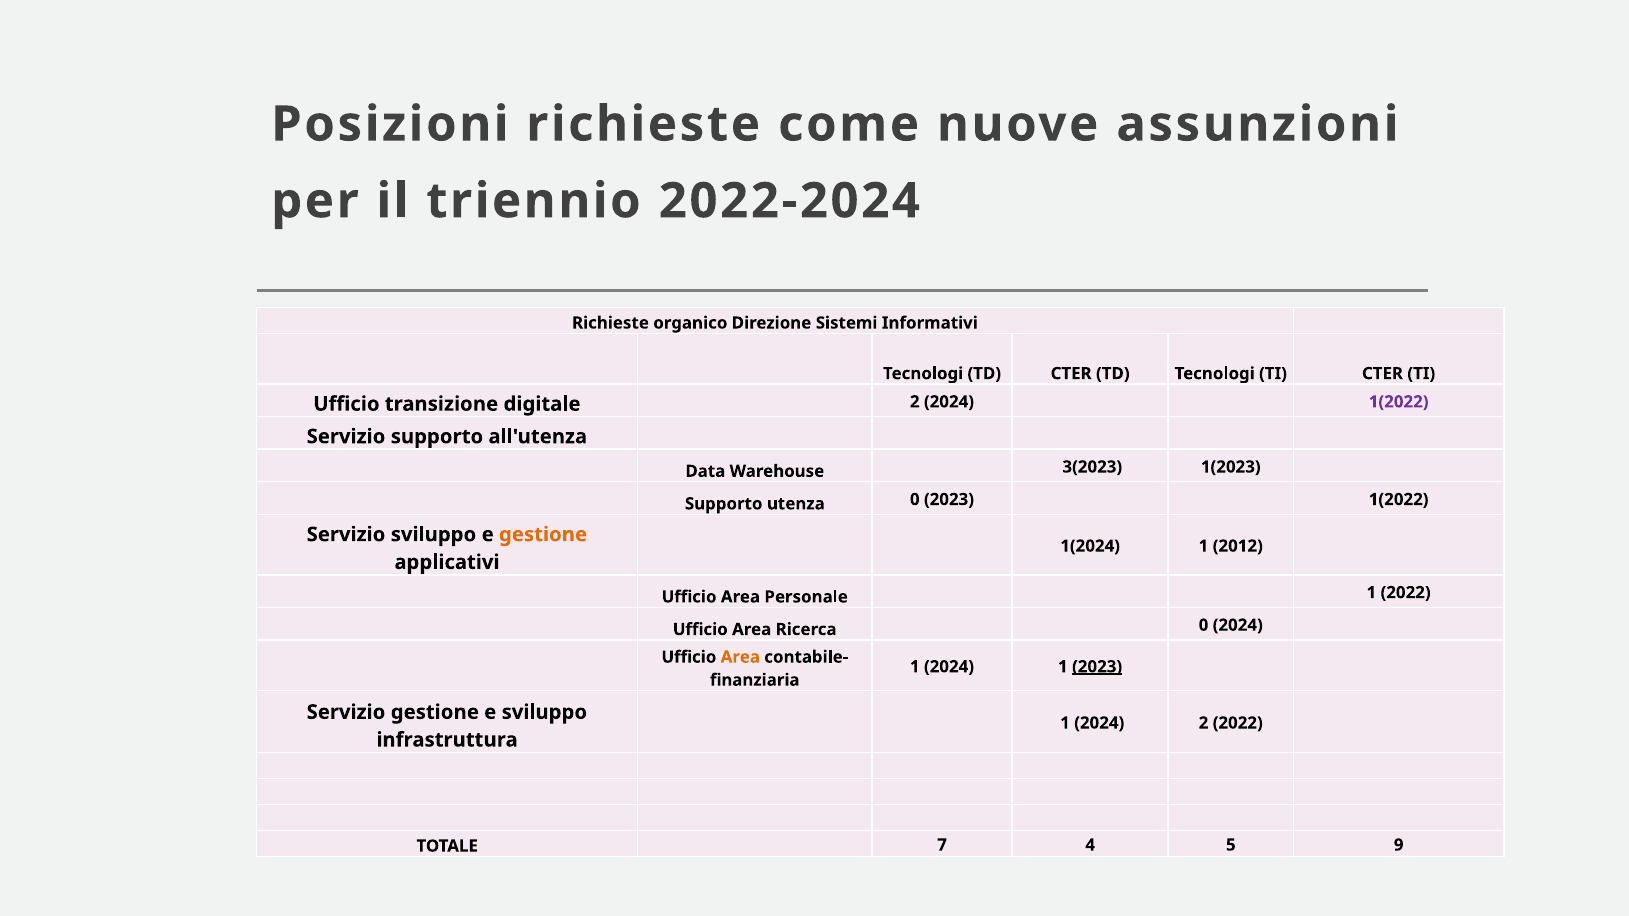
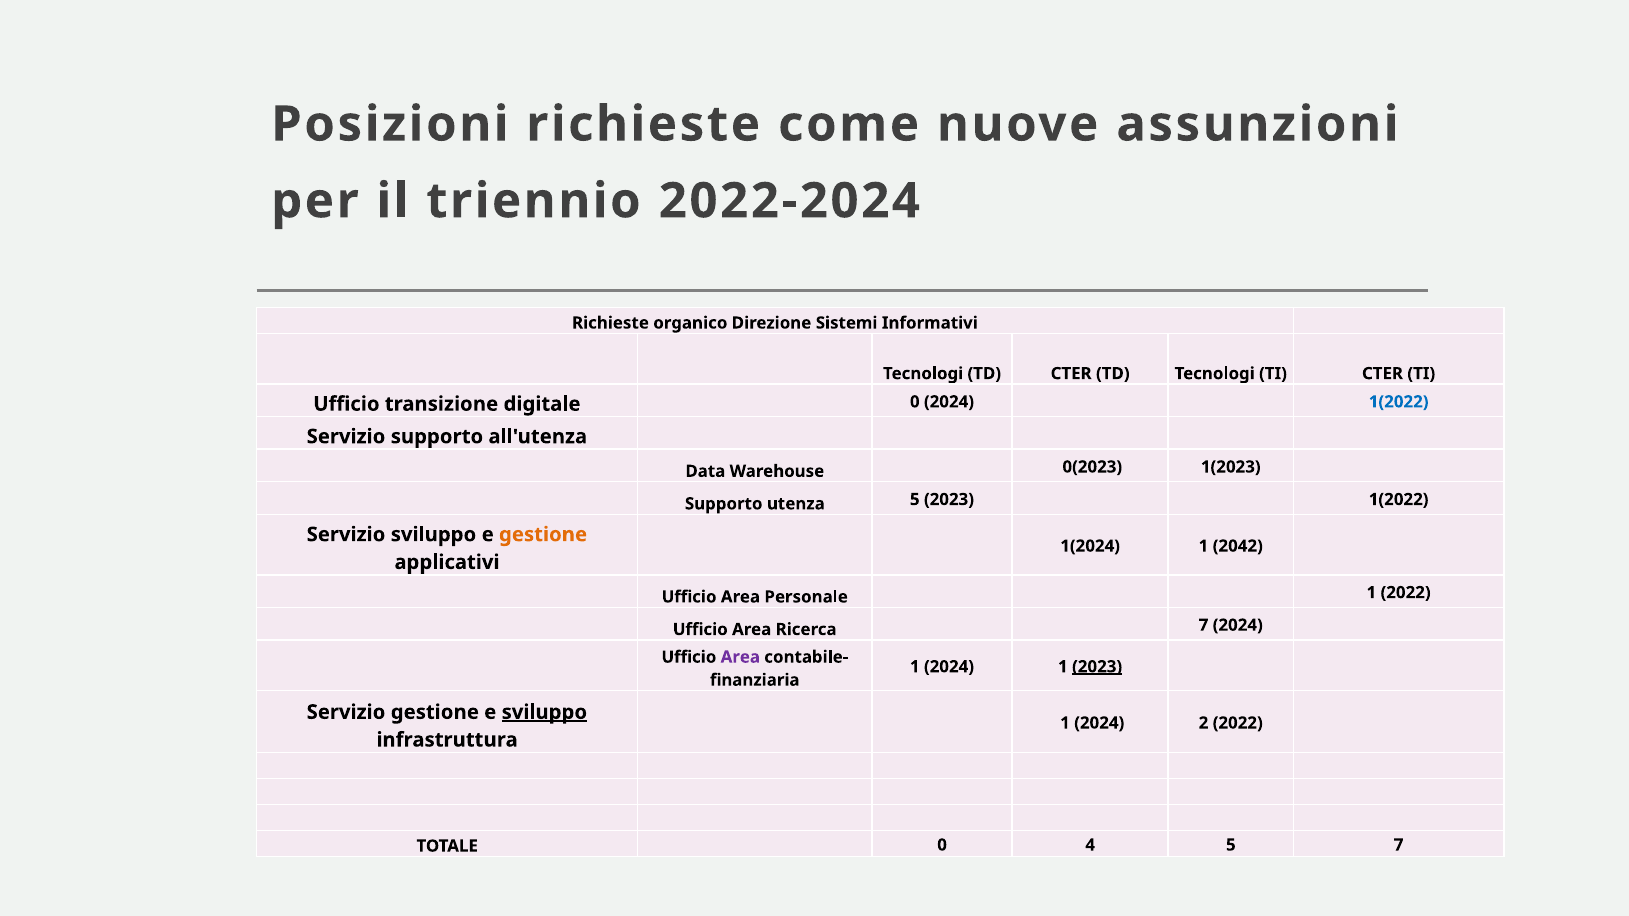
2 at (915, 402): 2 -> 0
1(2022 at (1399, 402) colour: purple -> blue
3(2023: 3(2023 -> 0(2023
0 at (915, 500): 0 -> 5
2012: 2012 -> 2042
0 at (1204, 625): 0 -> 7
Area at (740, 657) colour: orange -> purple
sviluppo at (544, 712) underline: none -> present
TOTALE 7: 7 -> 0
5 9: 9 -> 7
